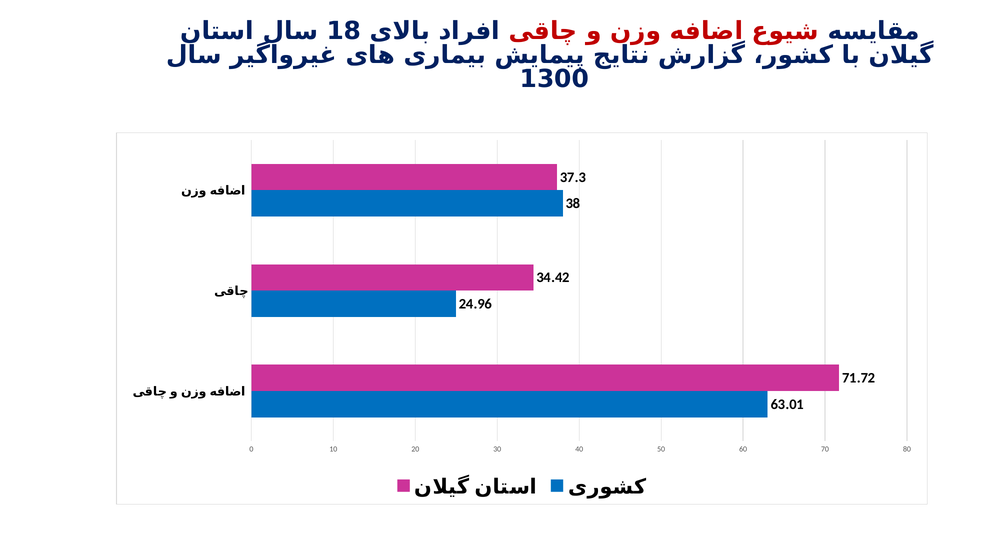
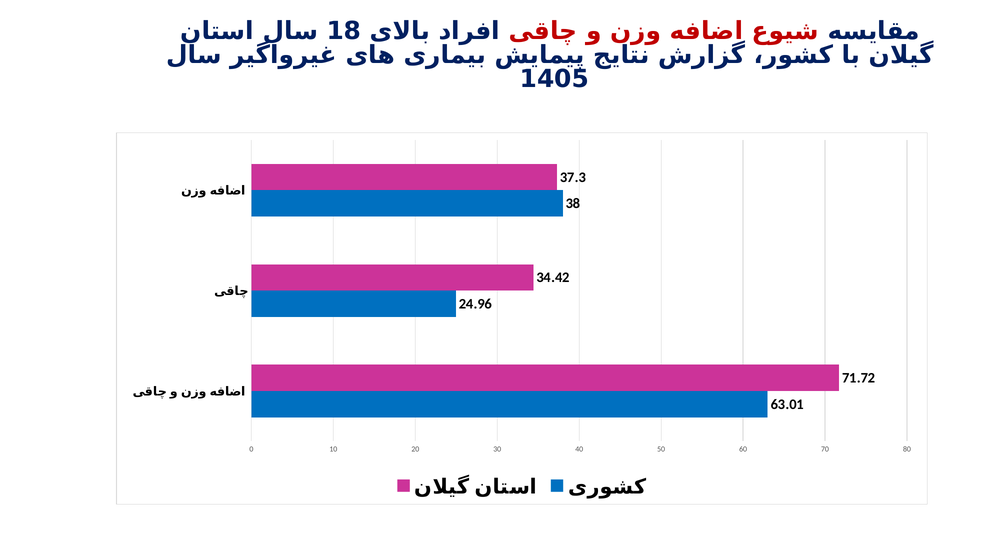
1300: 1300 -> 1405
